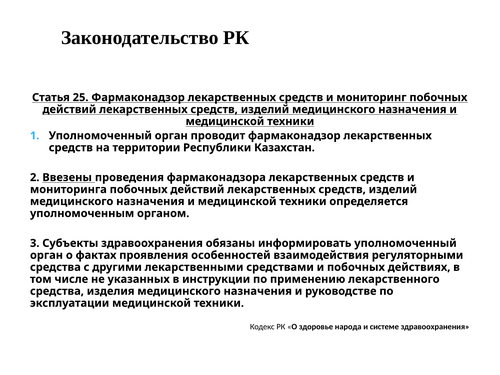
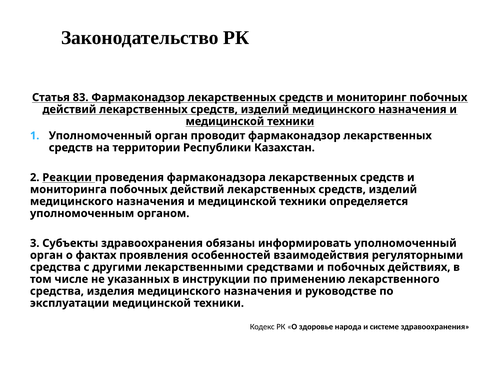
25: 25 -> 83
Ввезены: Ввезены -> Реакции
